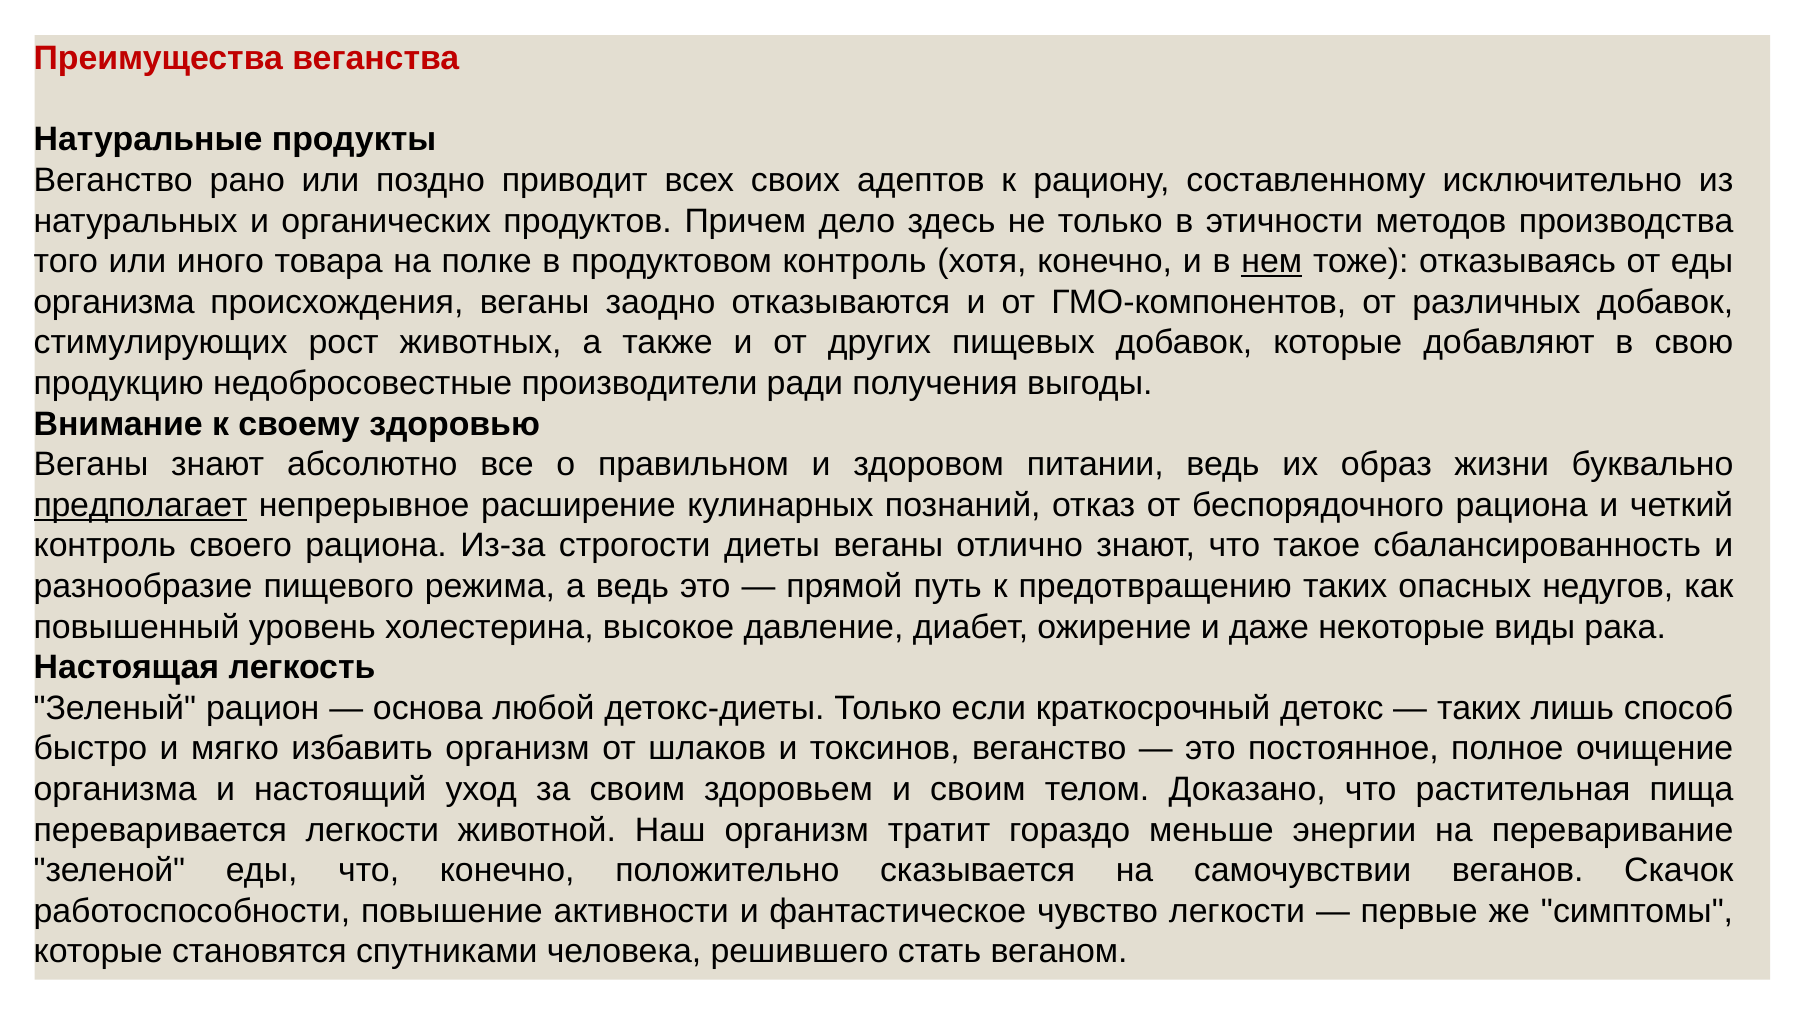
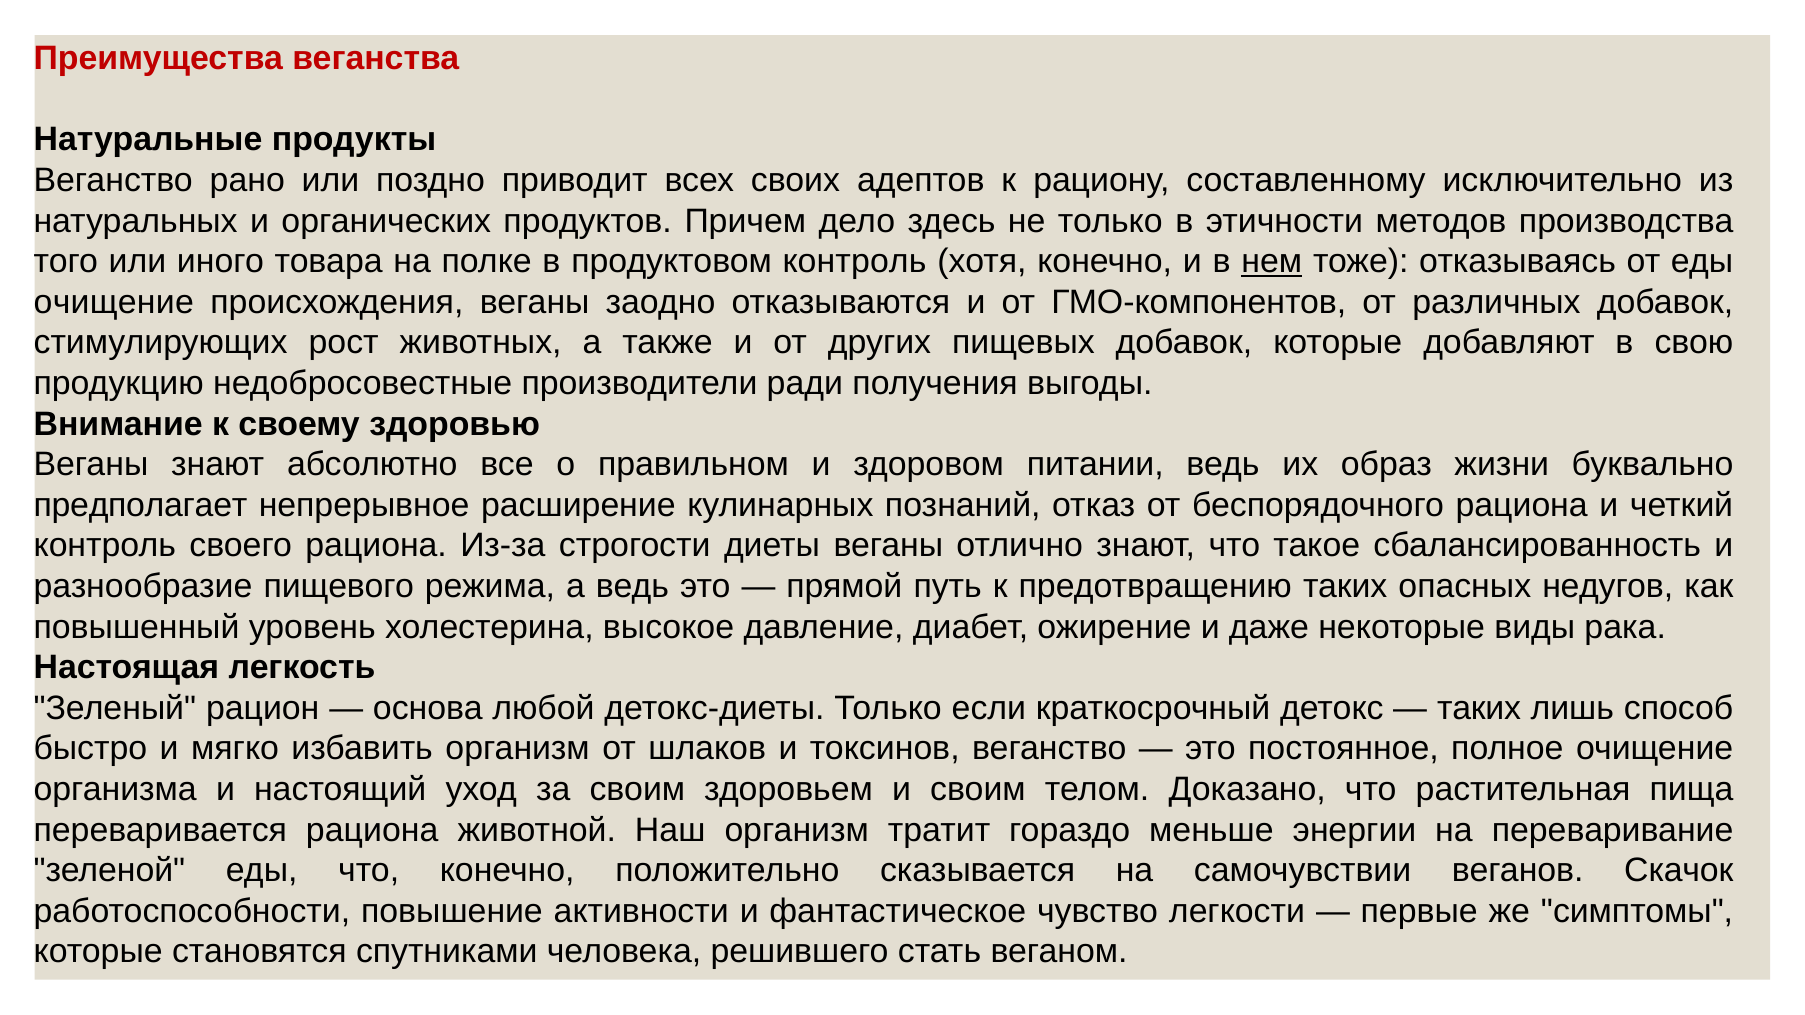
организма at (114, 302): организма -> очищение
предполагает underline: present -> none
переваривается легкости: легкости -> рациона
